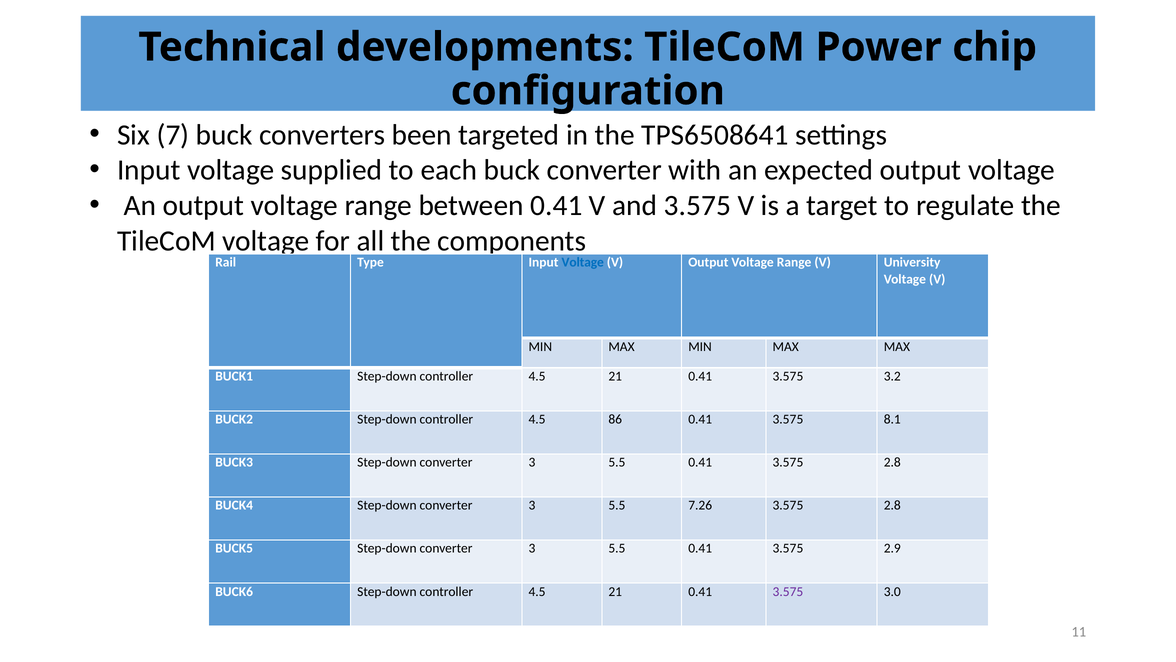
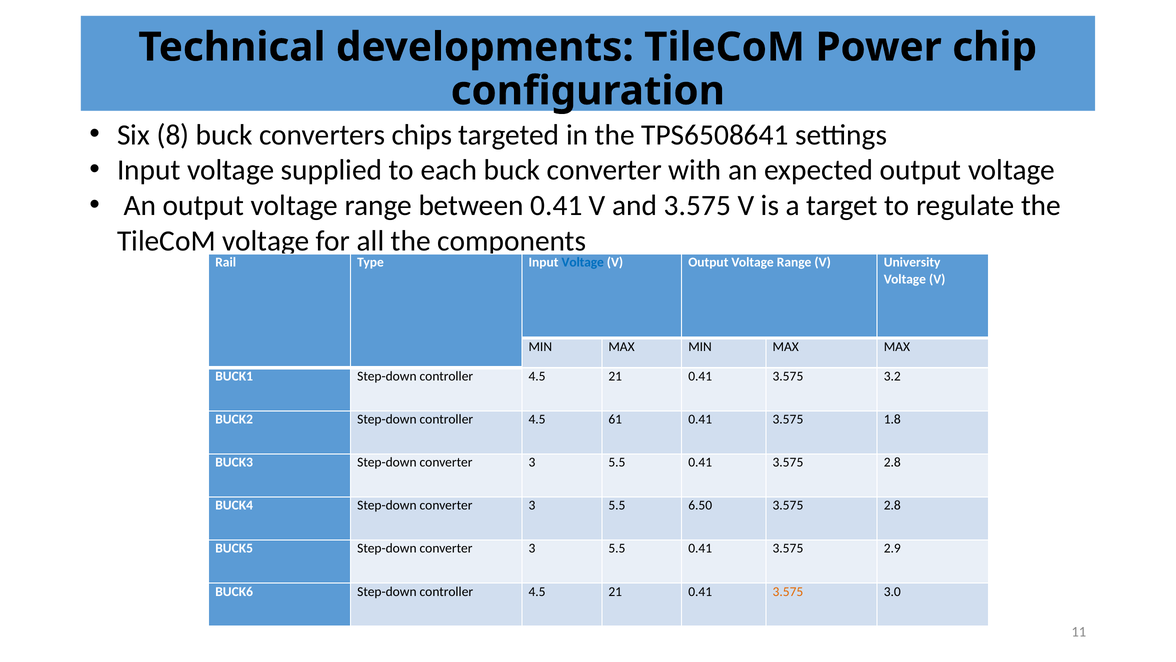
7: 7 -> 8
been: been -> chips
86: 86 -> 61
8.1: 8.1 -> 1.8
7.26: 7.26 -> 6.50
3.575 at (788, 591) colour: purple -> orange
